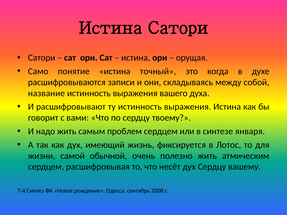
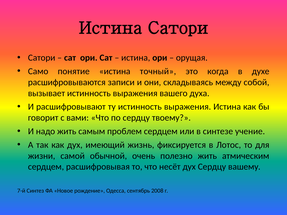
название: название -> вызывает
января: января -> учение
